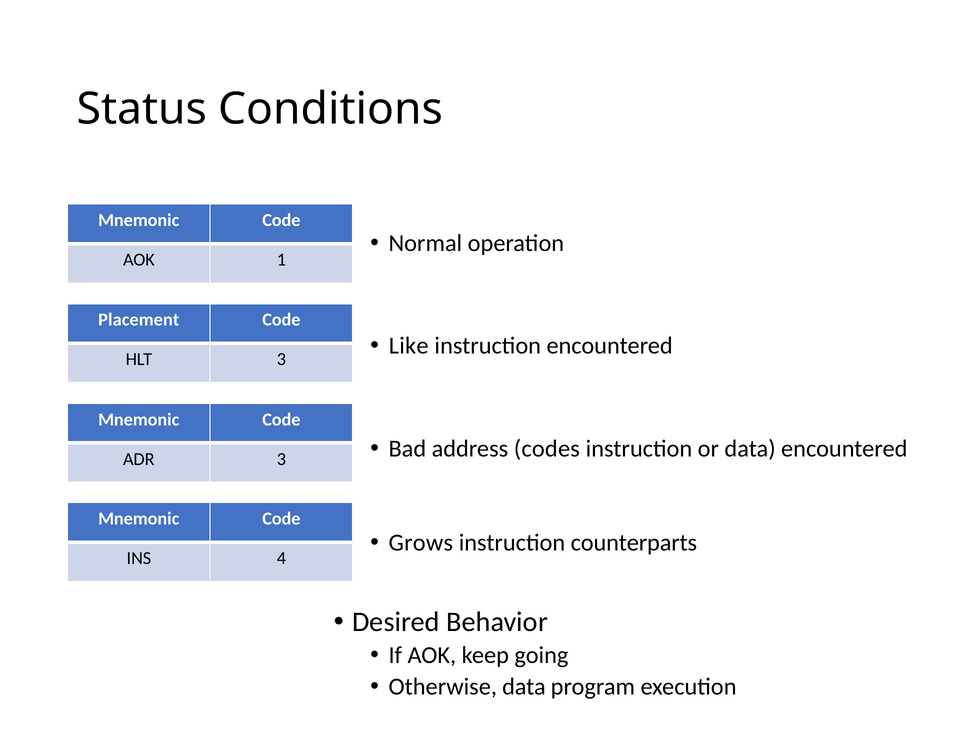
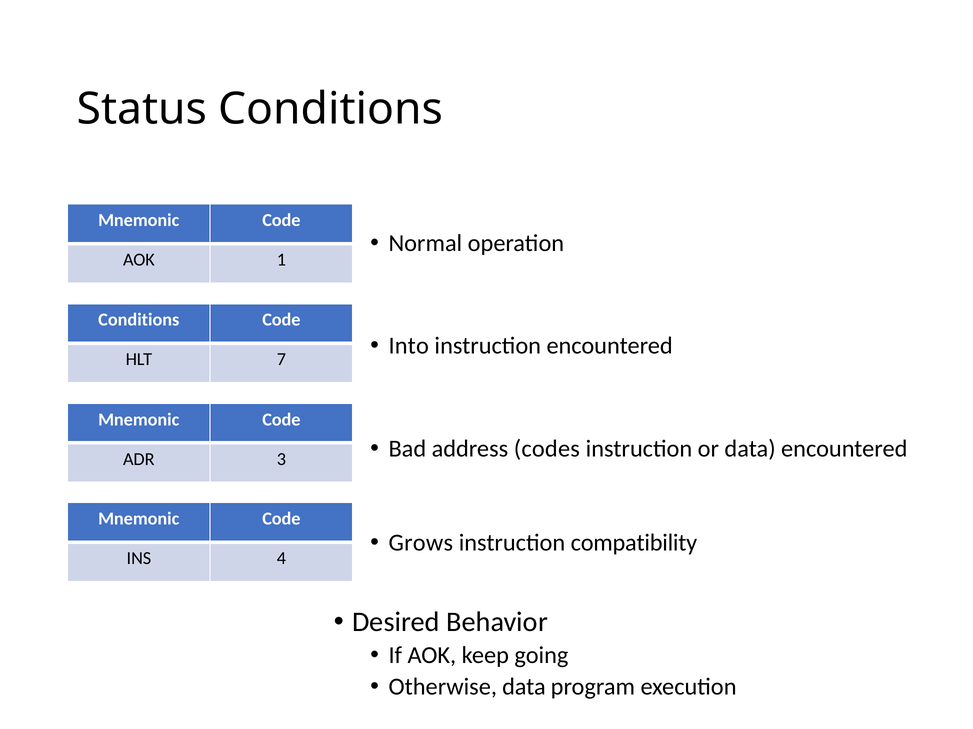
Placement at (139, 320): Placement -> Conditions
Like: Like -> Into
HLT 3: 3 -> 7
counterparts: counterparts -> compatibility
